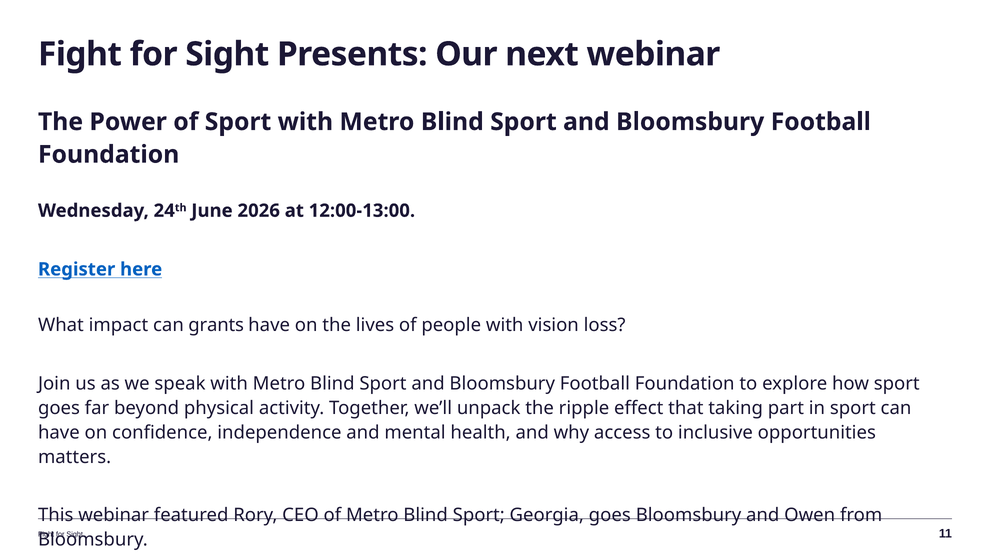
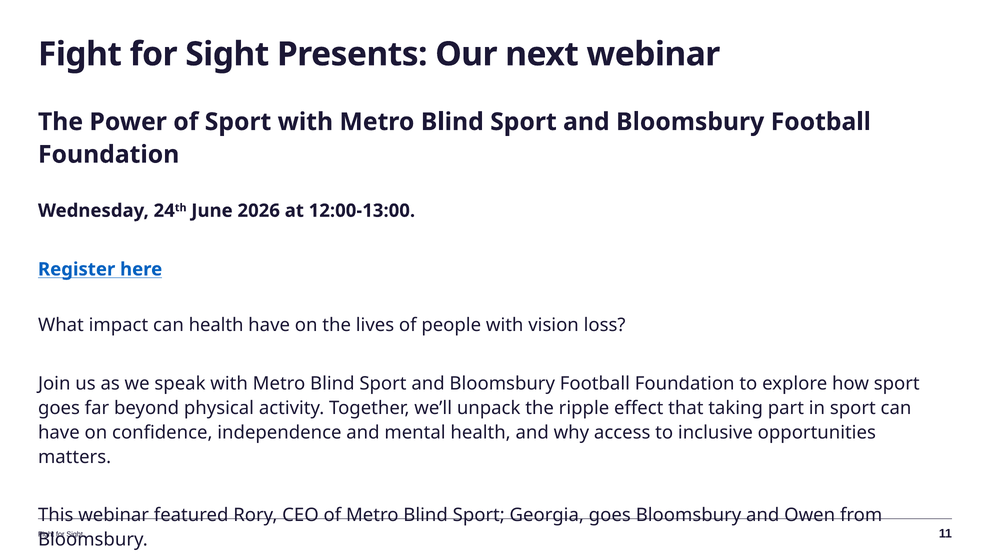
can grants: grants -> health
